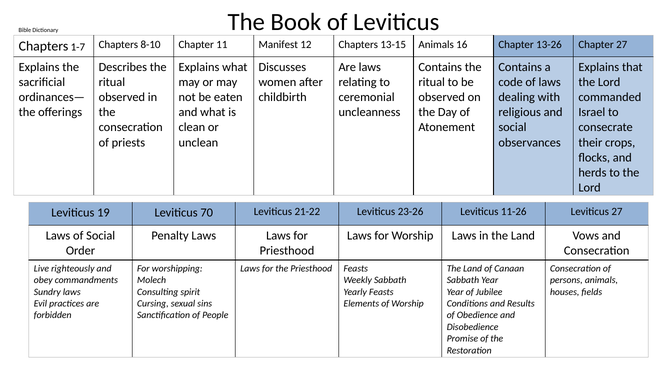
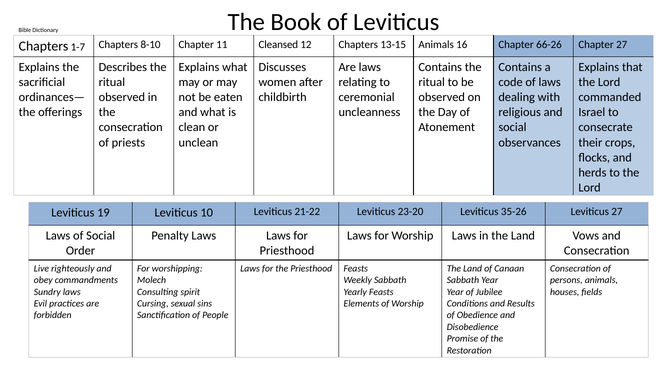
Manifest: Manifest -> Cleansed
13-26: 13-26 -> 66-26
70: 70 -> 10
23-26: 23-26 -> 23-20
11-26: 11-26 -> 35-26
